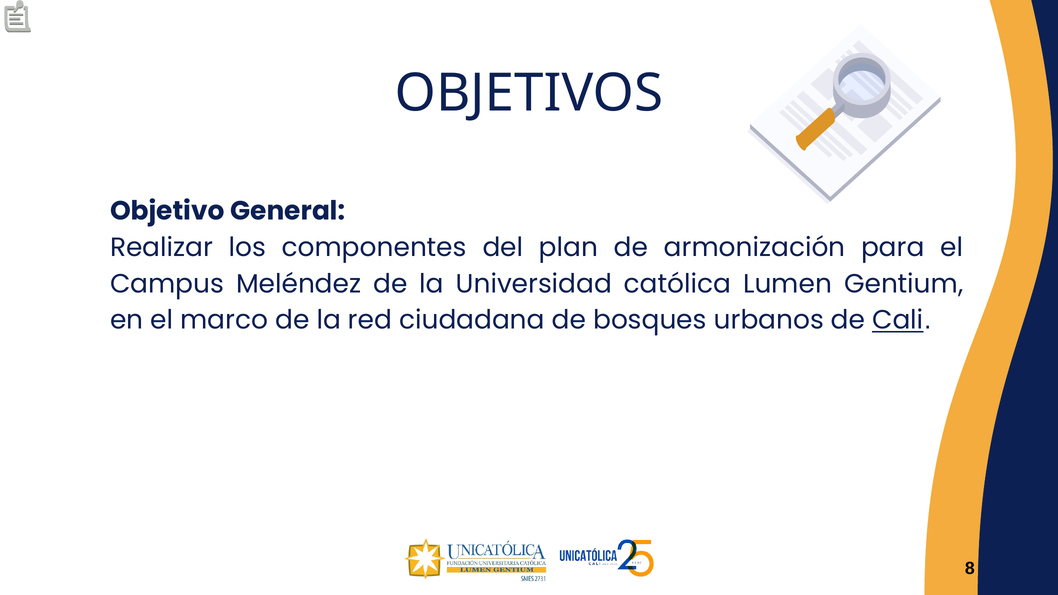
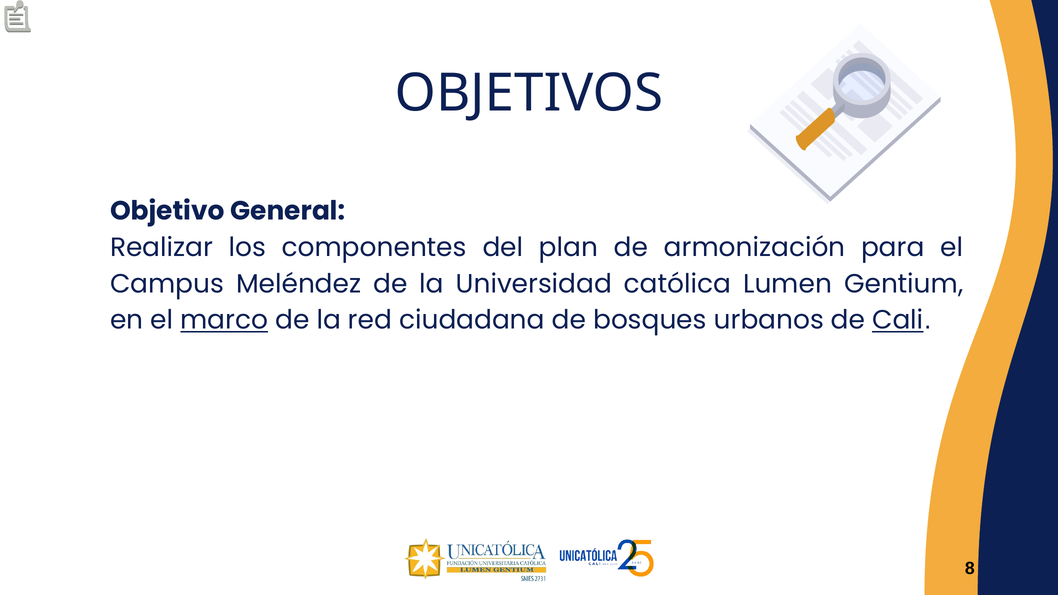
marco underline: none -> present
